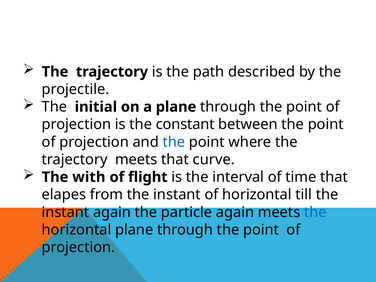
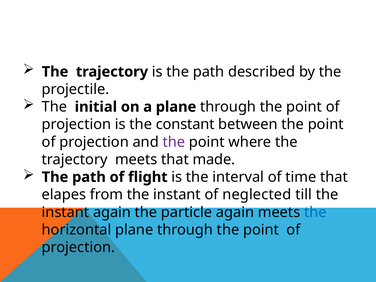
the at (174, 142) colour: blue -> purple
curve: curve -> made
with at (89, 177): with -> path
of horizontal: horizontal -> neglected
